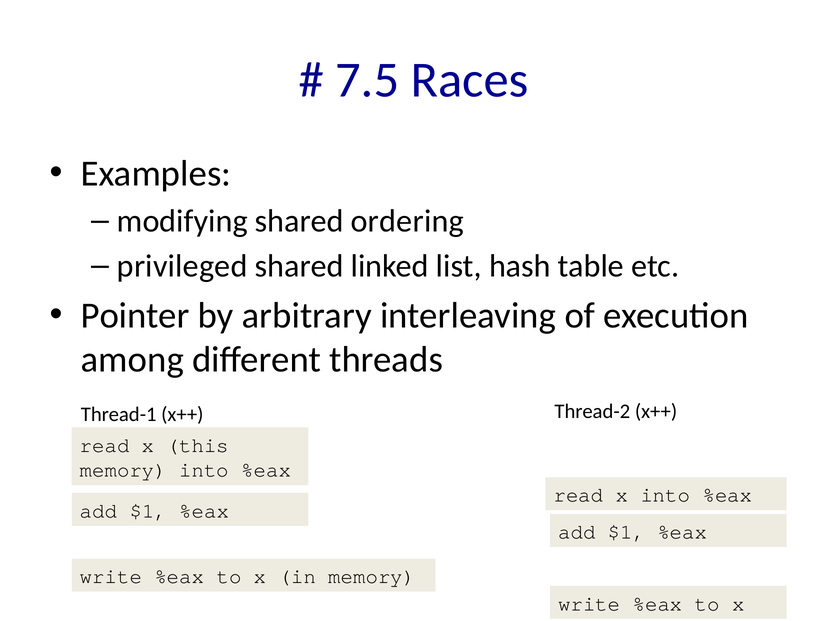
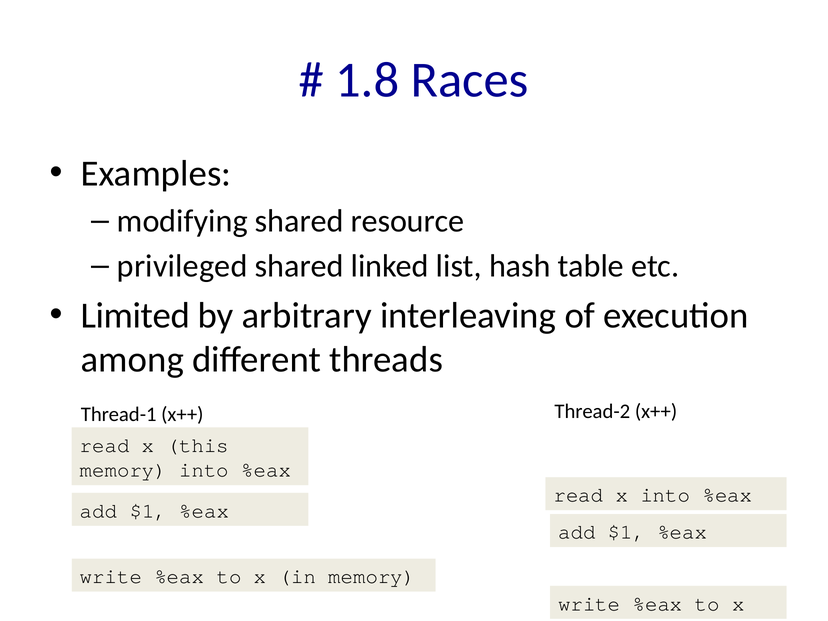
7.5: 7.5 -> 1.8
ordering: ordering -> resource
Pointer: Pointer -> Limited
